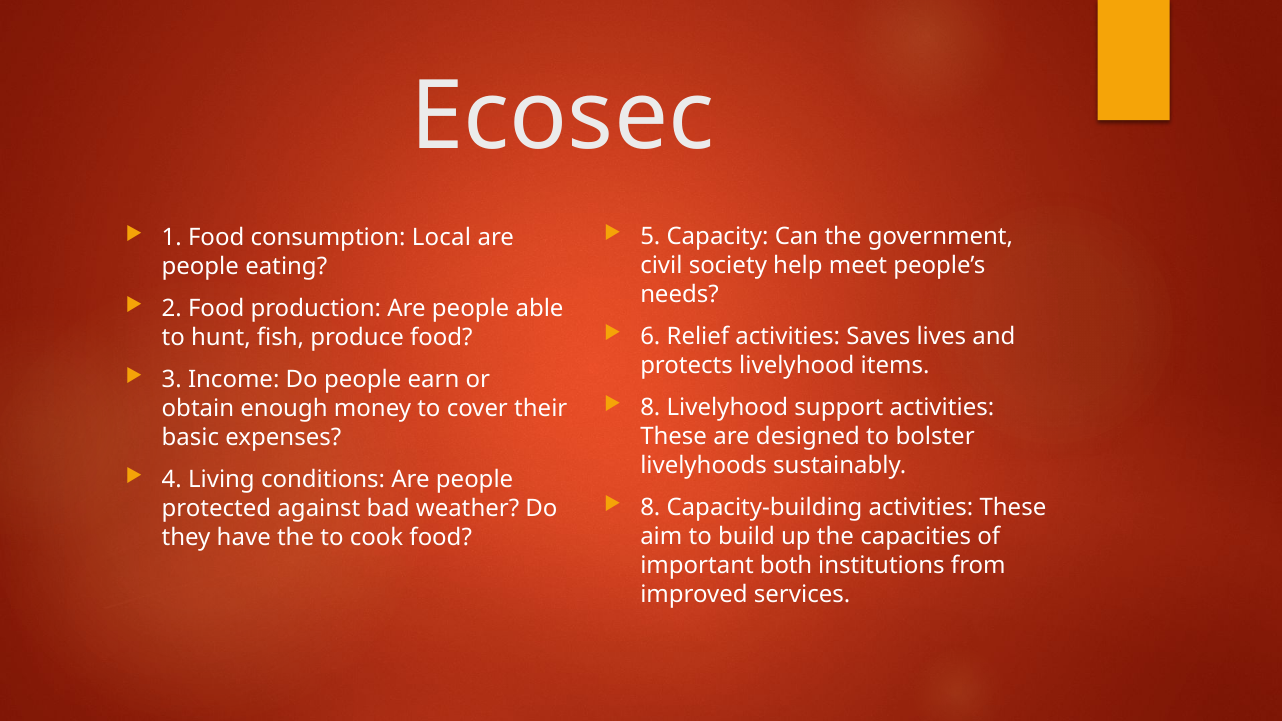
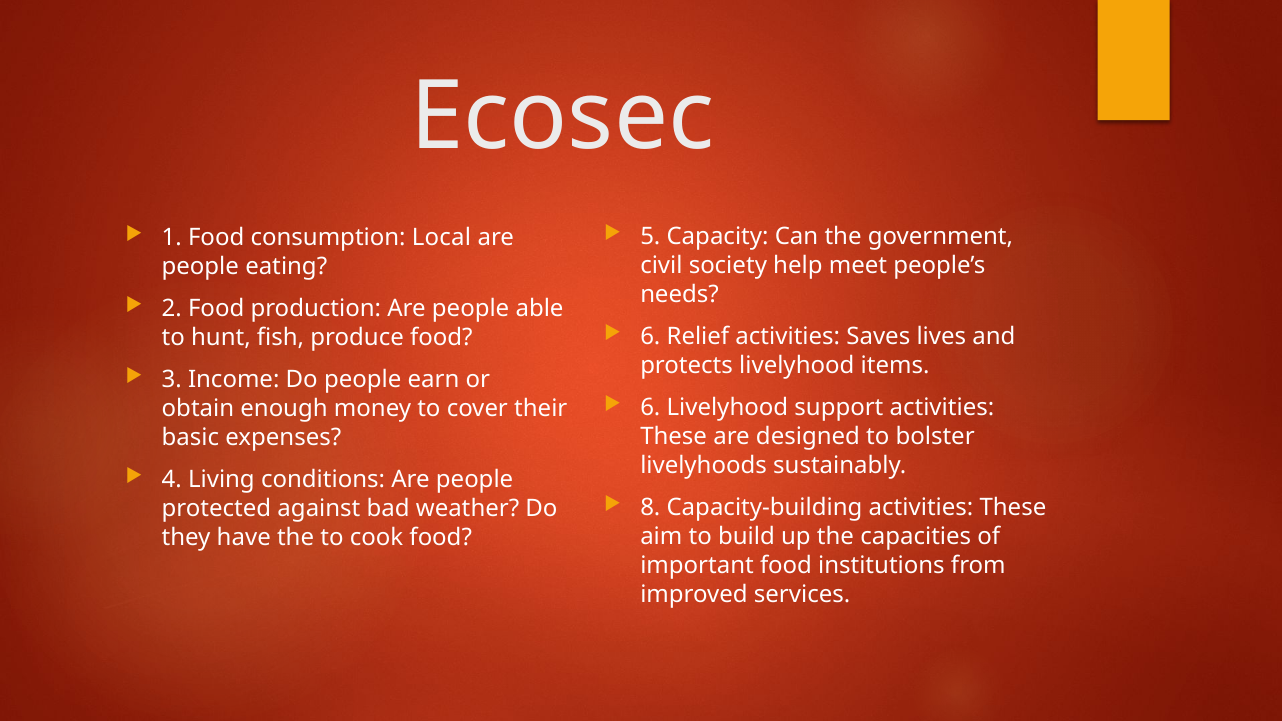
8 at (650, 408): 8 -> 6
important both: both -> food
